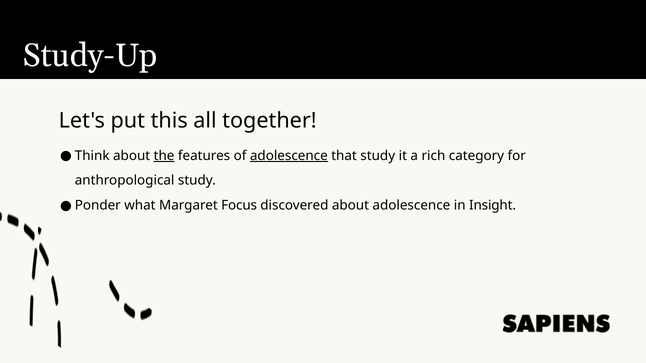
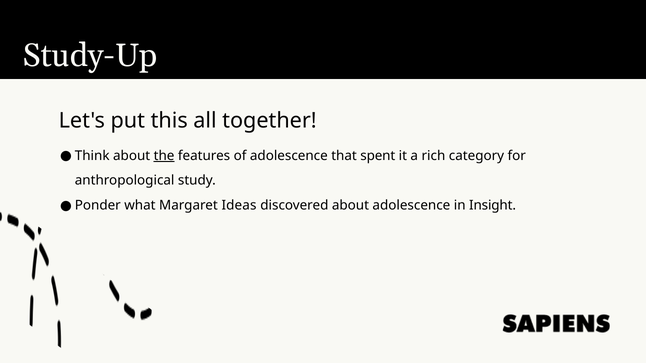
adolescence at (289, 156) underline: present -> none
that study: study -> spent
Focus: Focus -> Ideas
